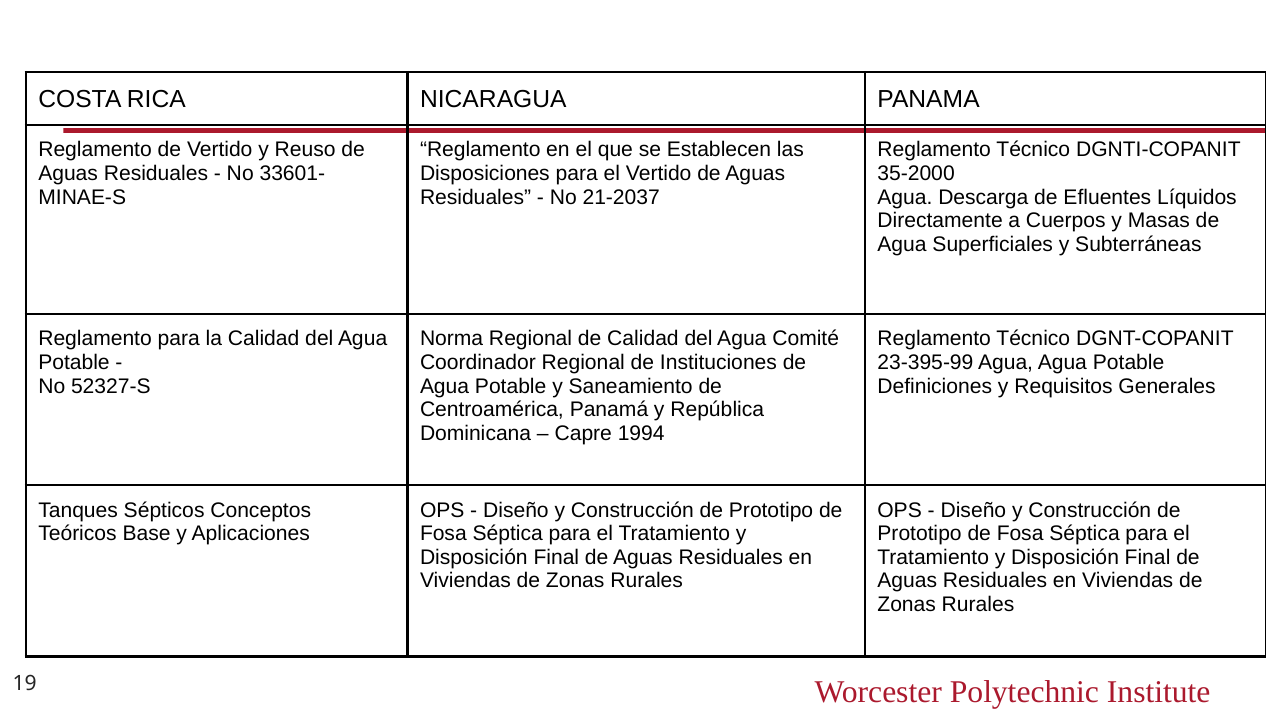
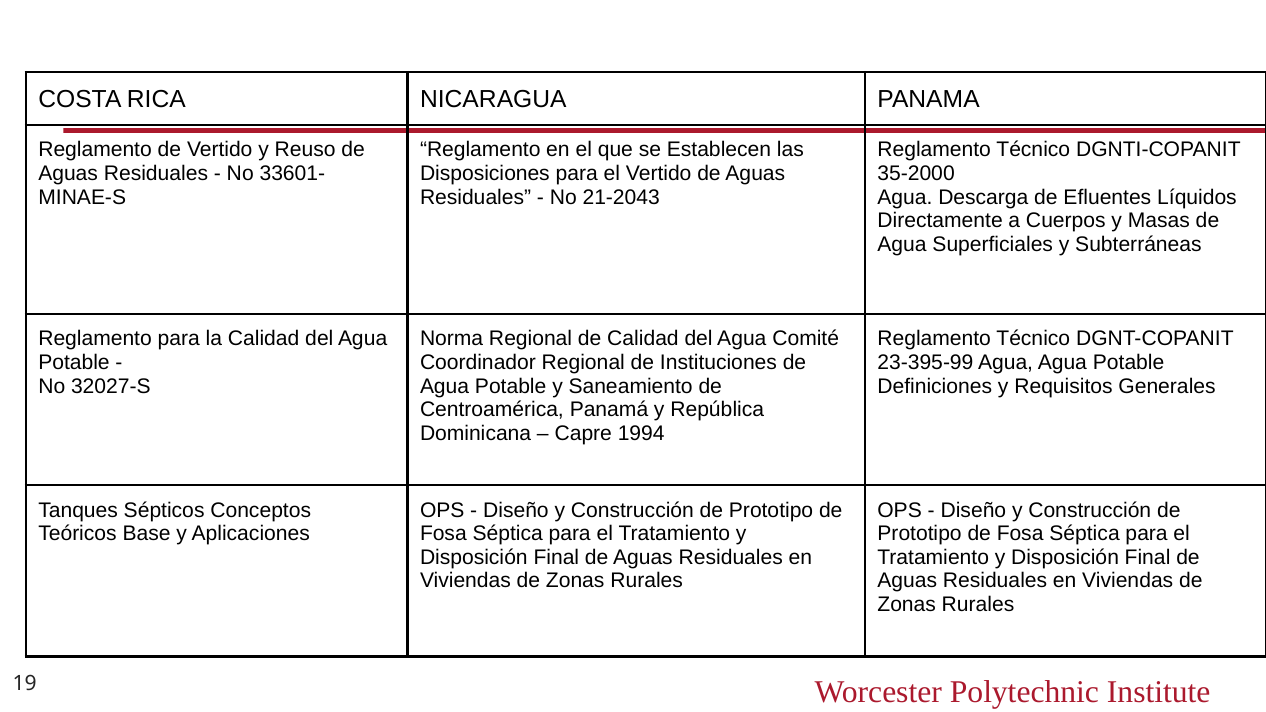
21-2037: 21-2037 -> 21-2043
52327-S: 52327-S -> 32027-S
